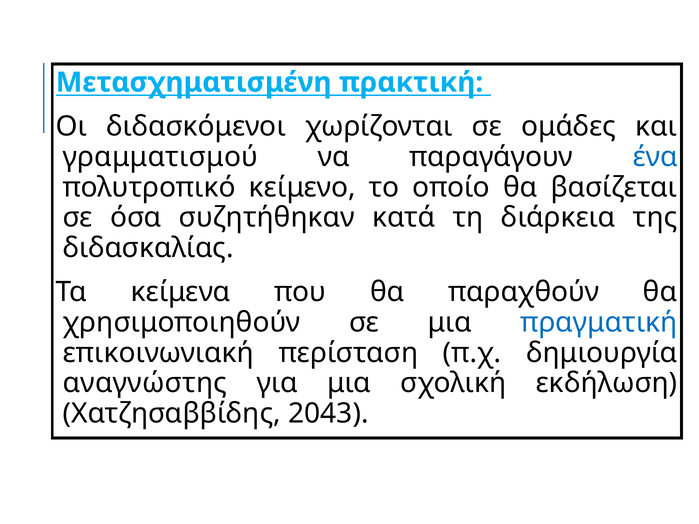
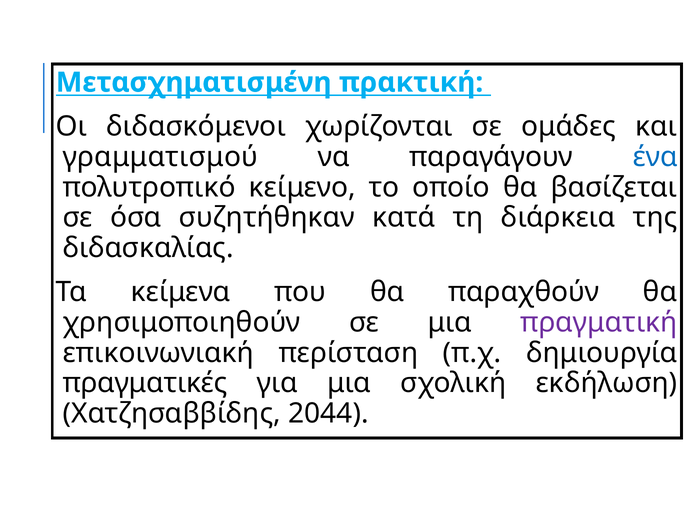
πραγματική colour: blue -> purple
αναγνώστης: αναγνώστης -> πραγματικές
2043: 2043 -> 2044
